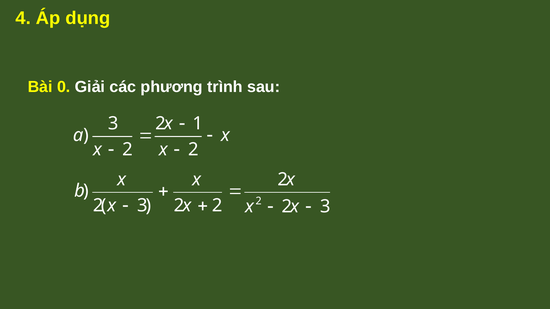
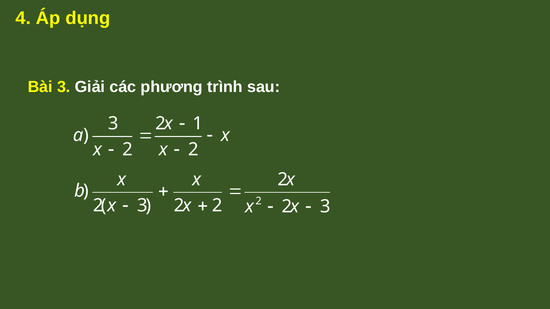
Bài 0: 0 -> 3
